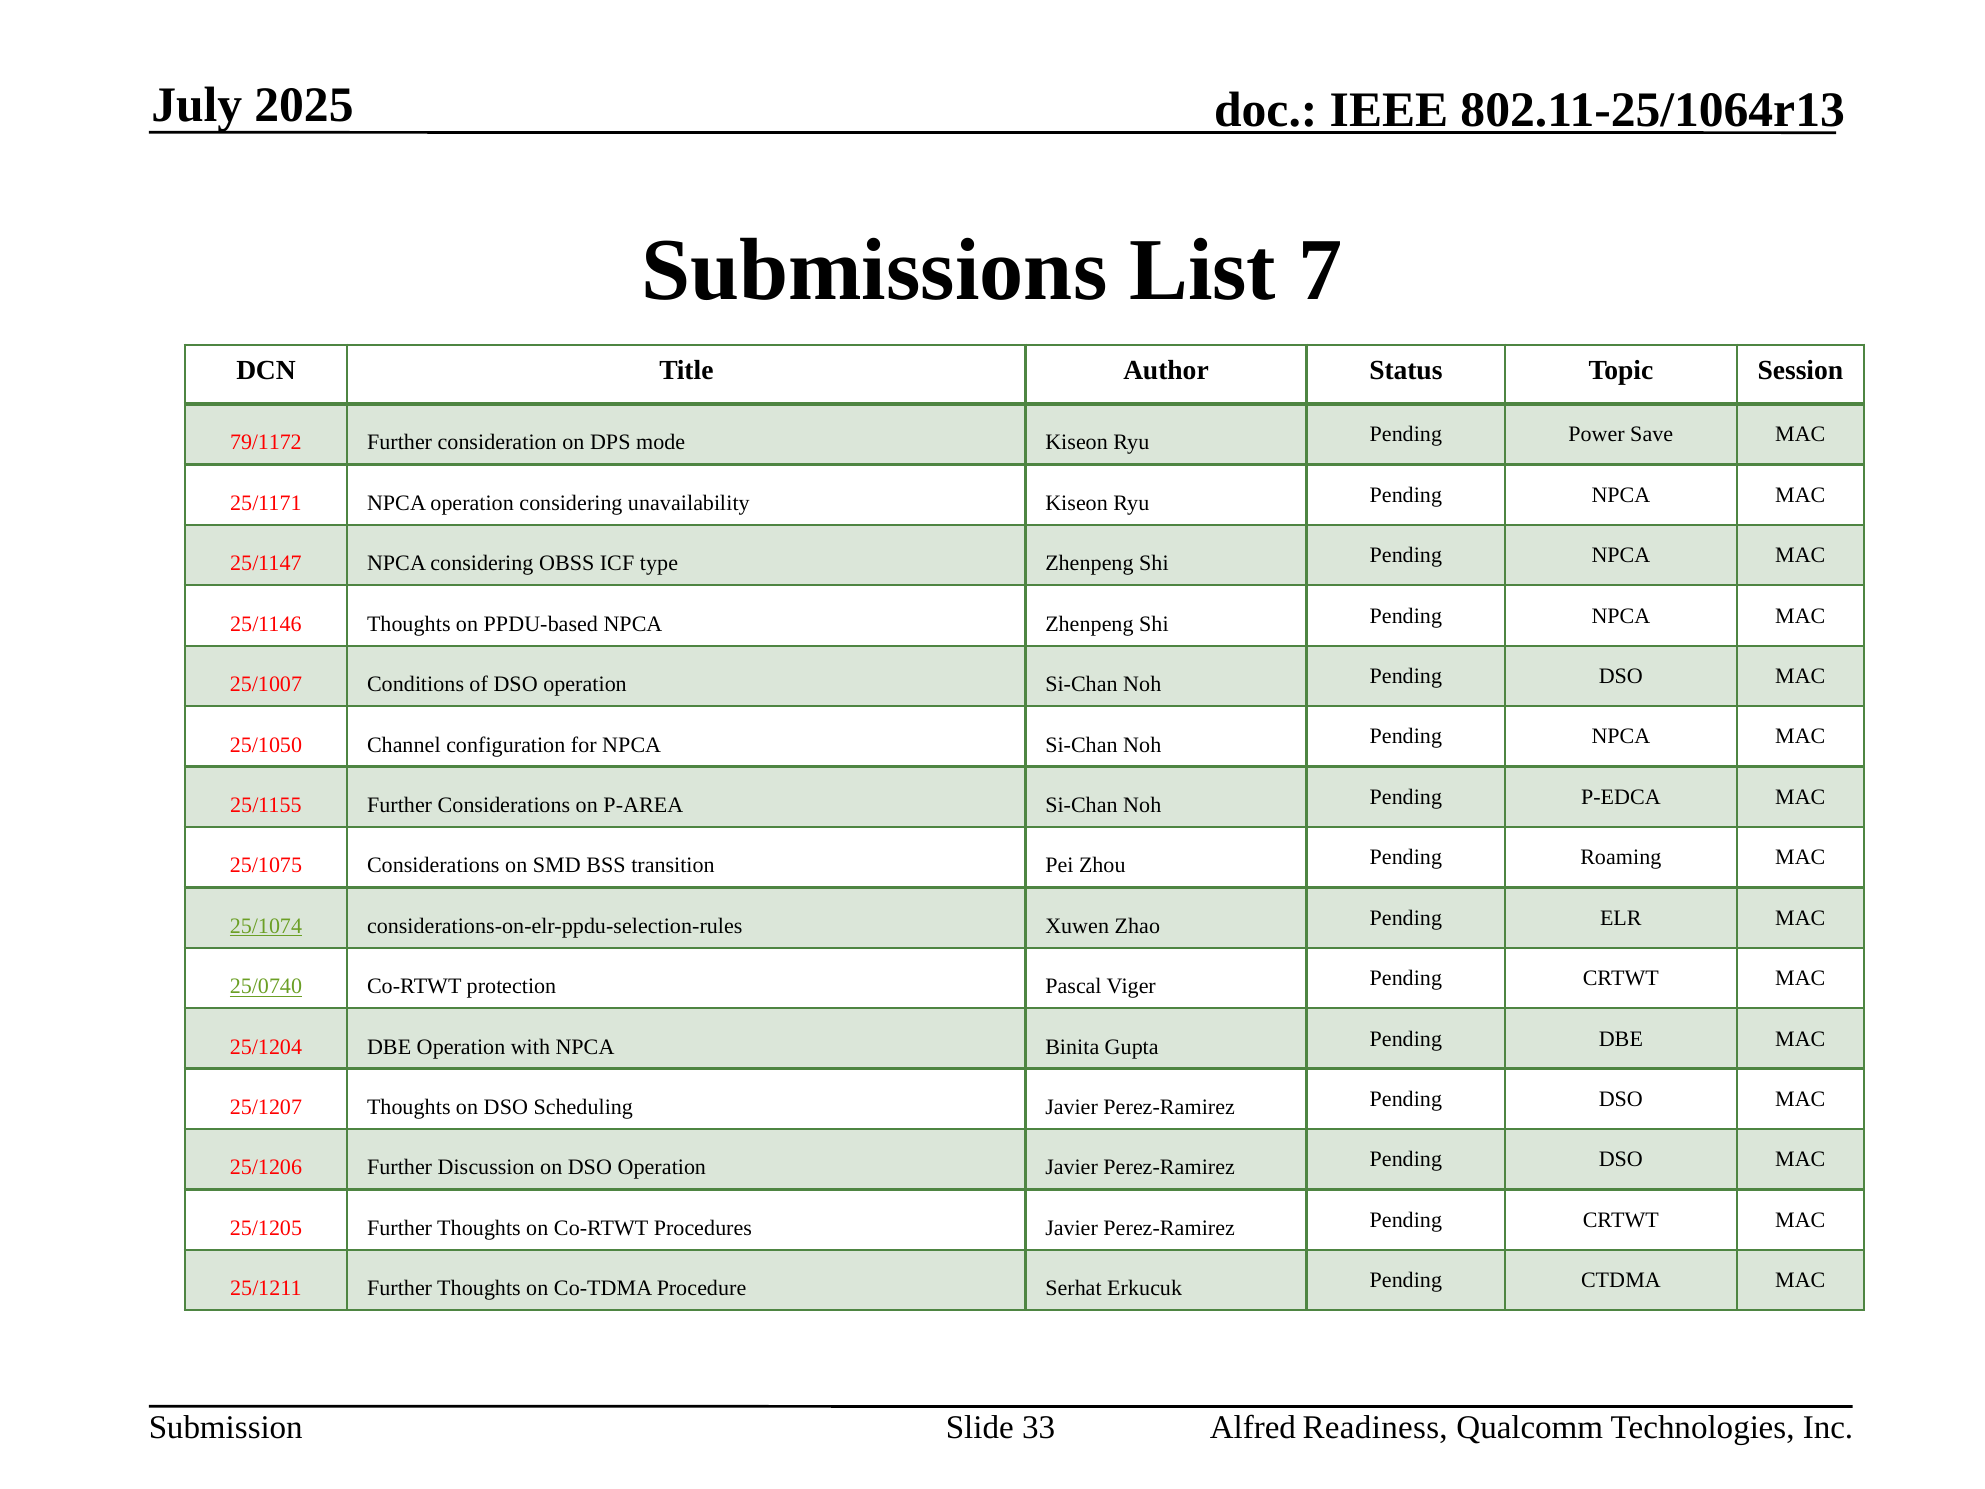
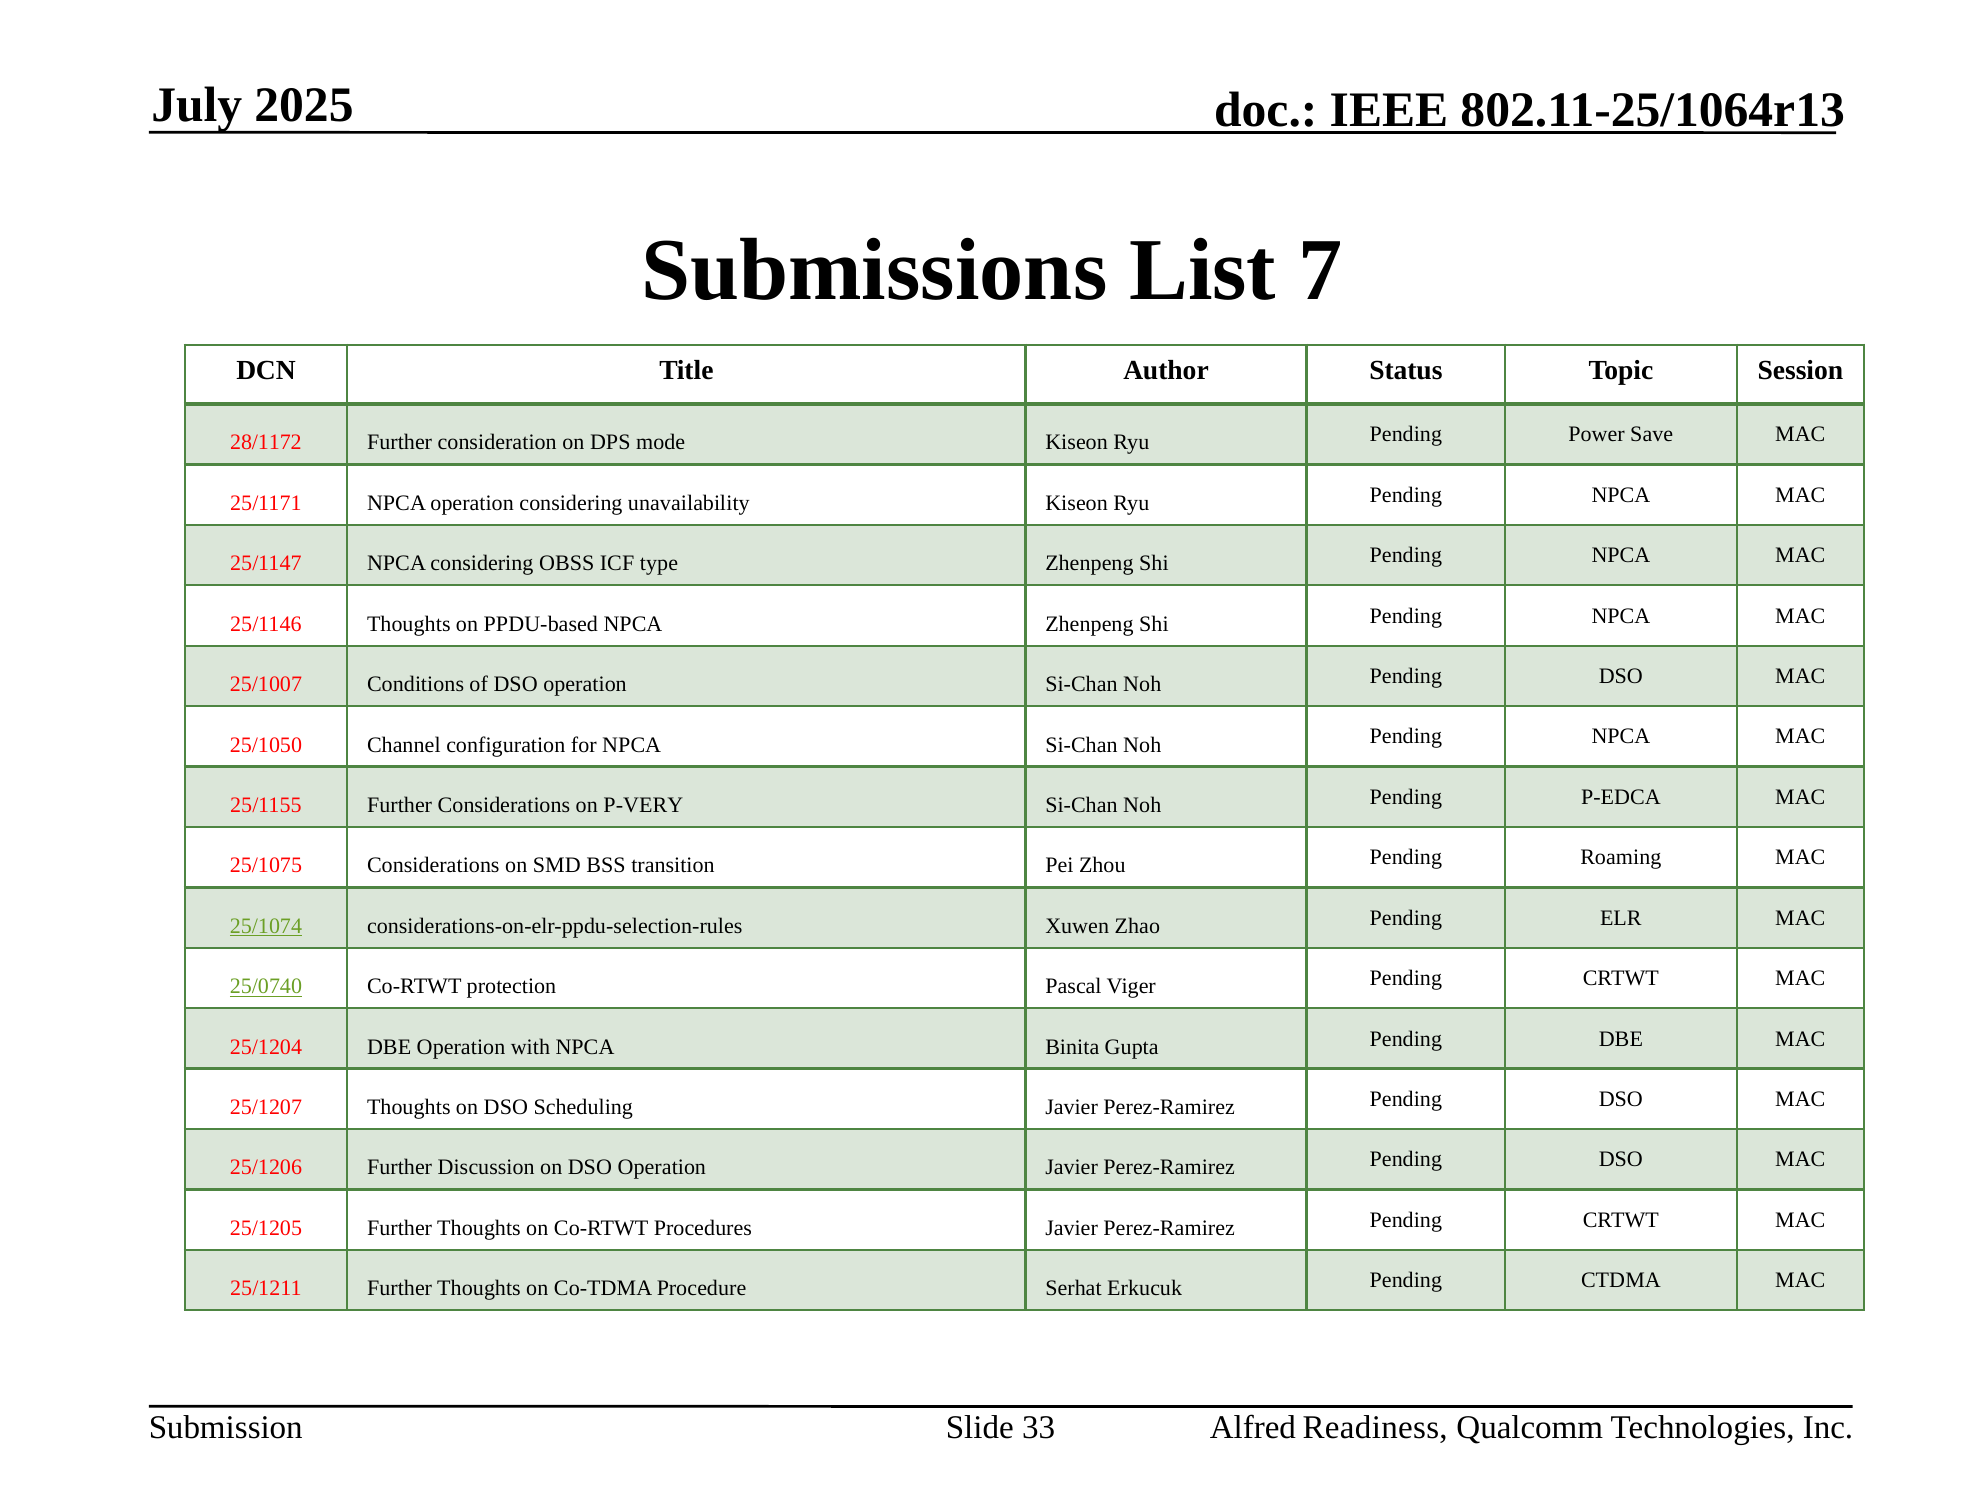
79/1172: 79/1172 -> 28/1172
P-AREA: P-AREA -> P-VERY
